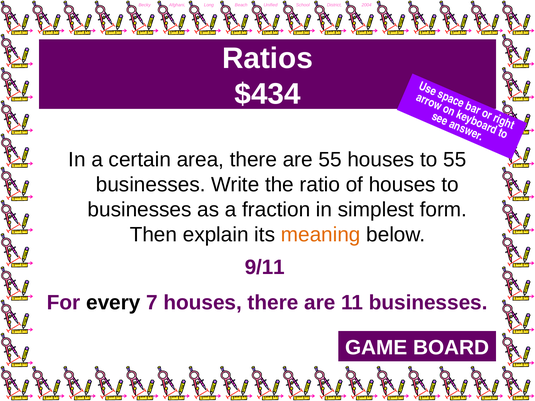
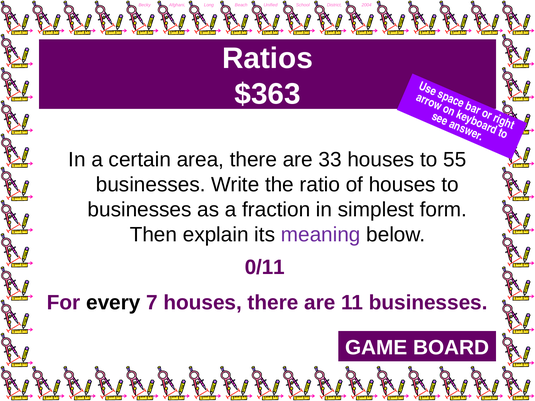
$434: $434 -> $363
are 55: 55 -> 33
meaning colour: orange -> purple
9/11: 9/11 -> 0/11
